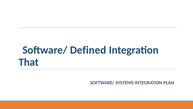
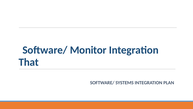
Defined: Defined -> Monitor
